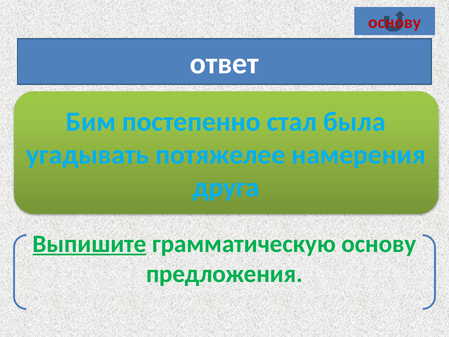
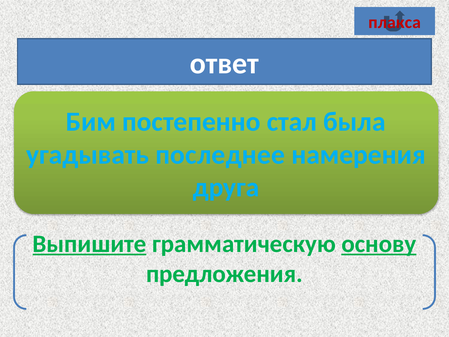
основу at (395, 22): основу -> плакса
потяжелее: потяжелее -> последнее
основу at (379, 244) underline: none -> present
